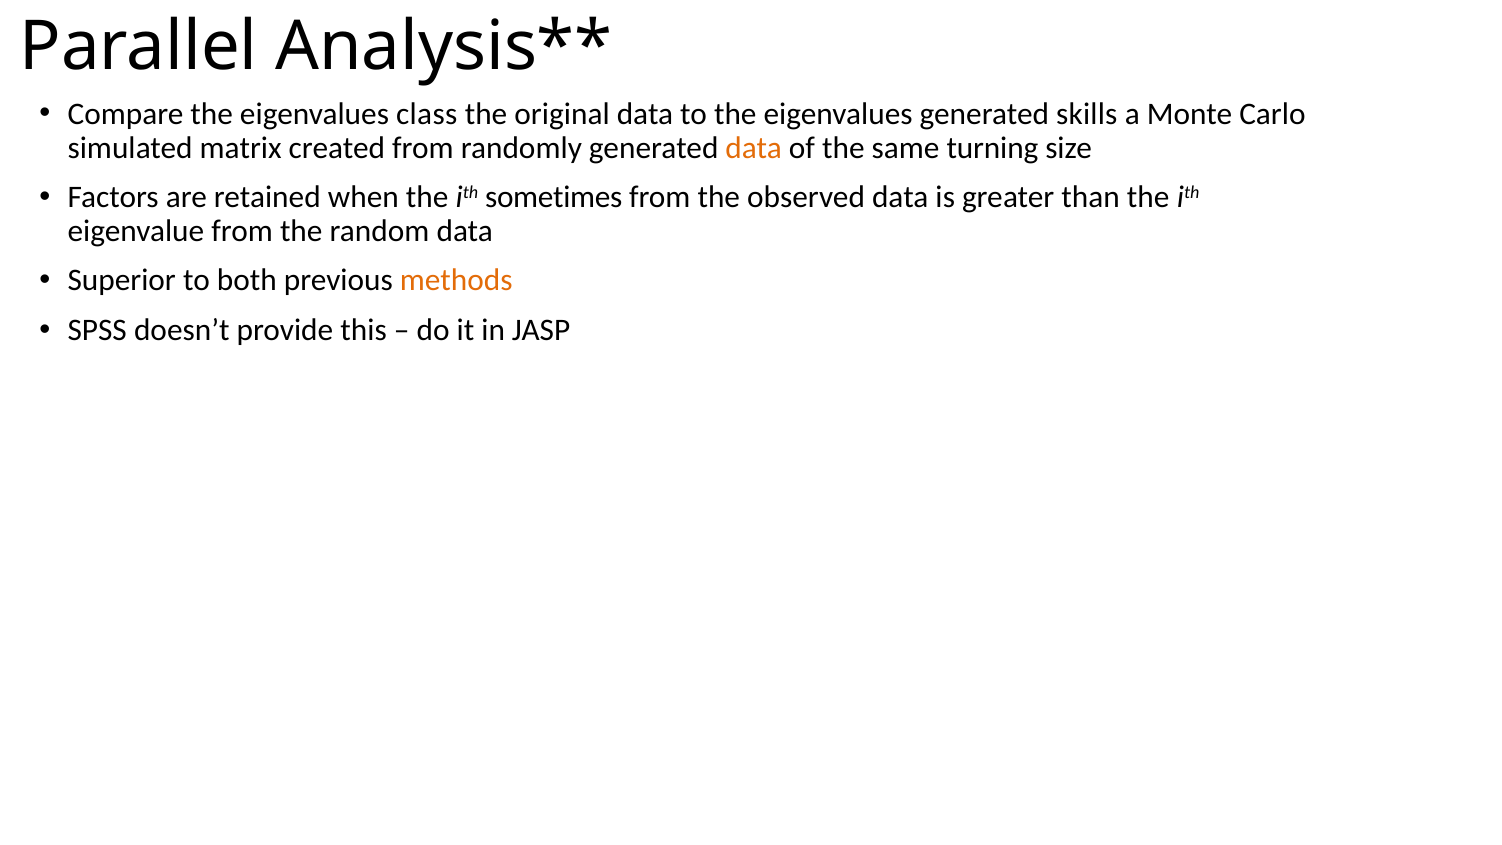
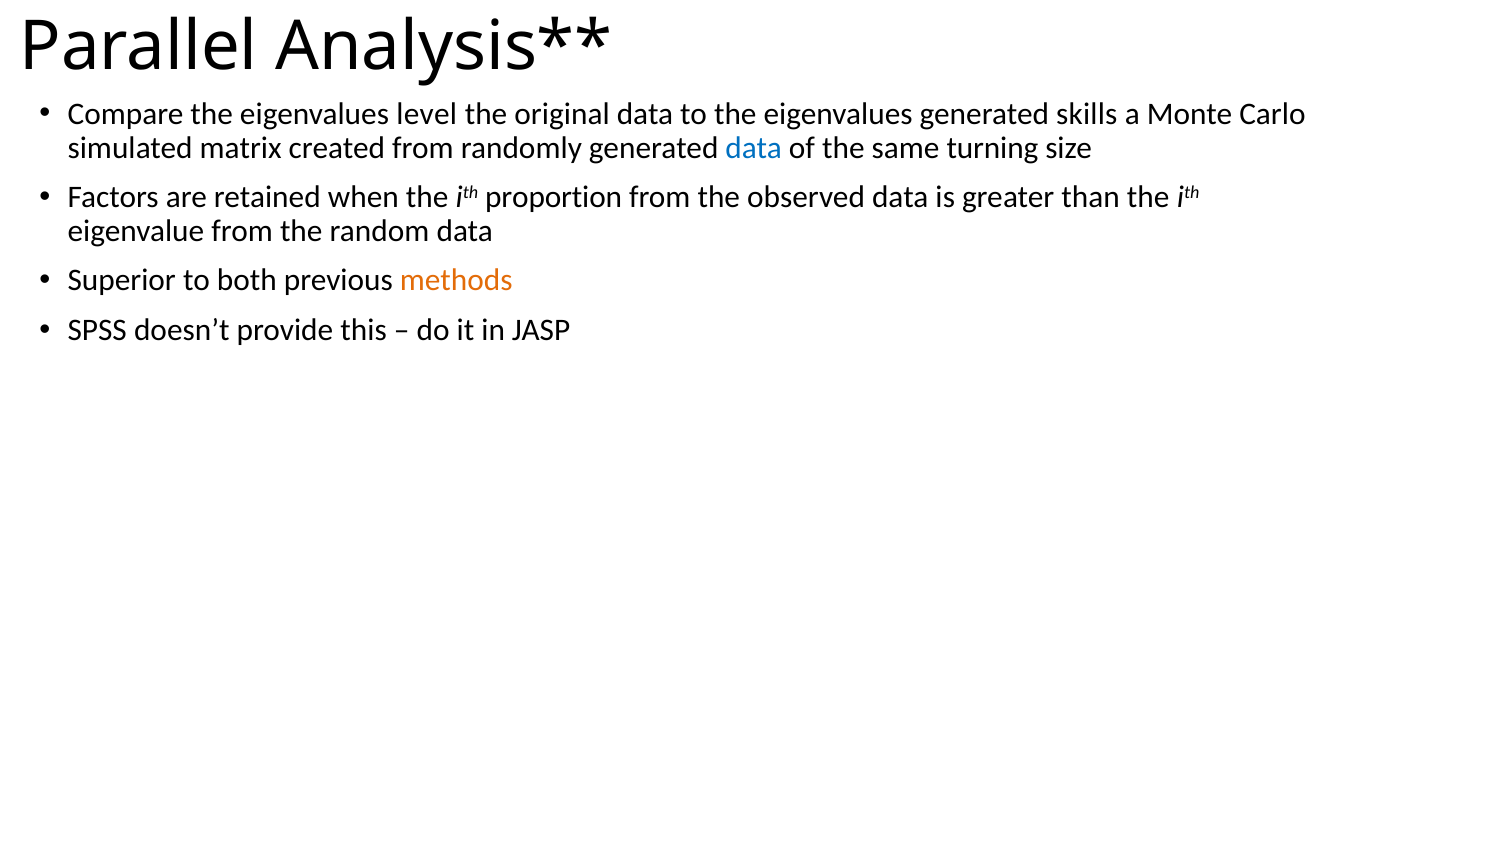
class: class -> level
data at (754, 148) colour: orange -> blue
sometimes: sometimes -> proportion
